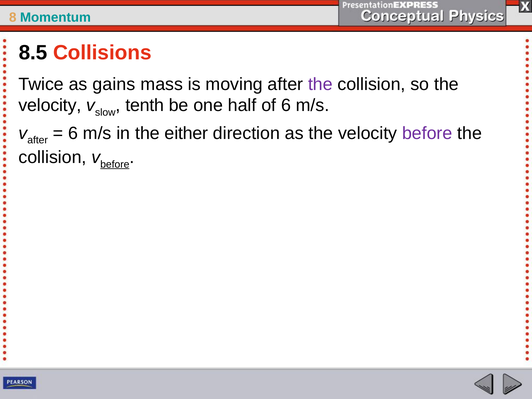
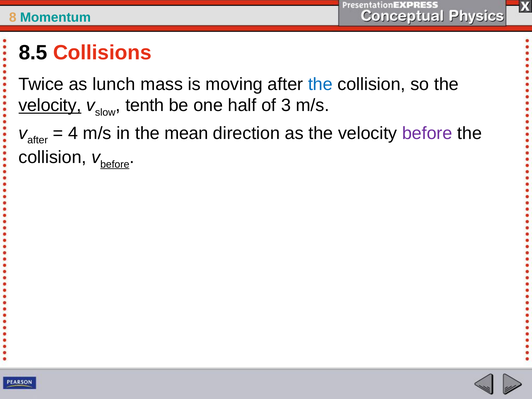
gains: gains -> lunch
the at (320, 84) colour: purple -> blue
velocity at (50, 105) underline: none -> present
of 6: 6 -> 3
6 at (73, 133): 6 -> 4
either: either -> mean
